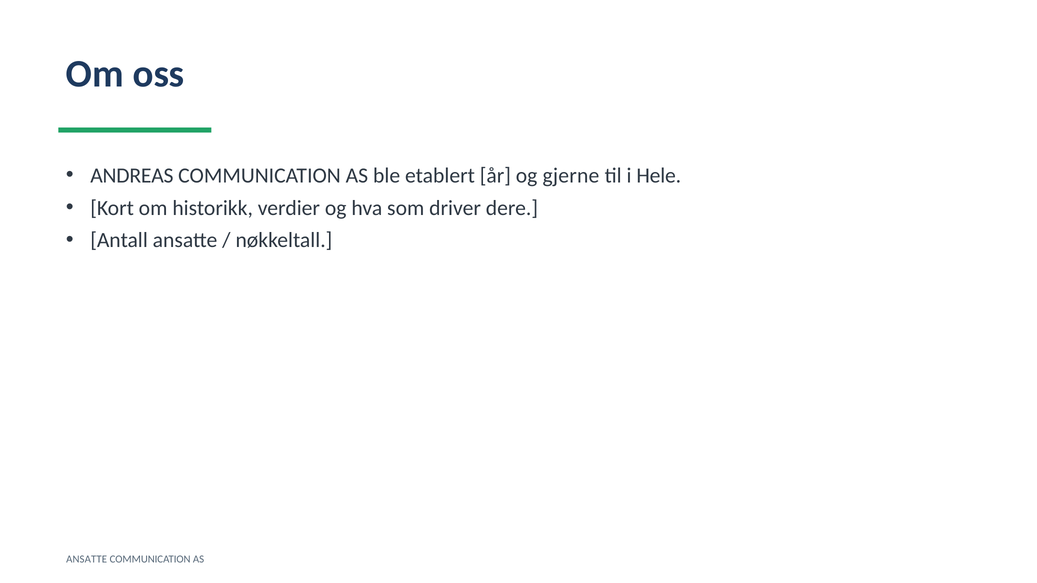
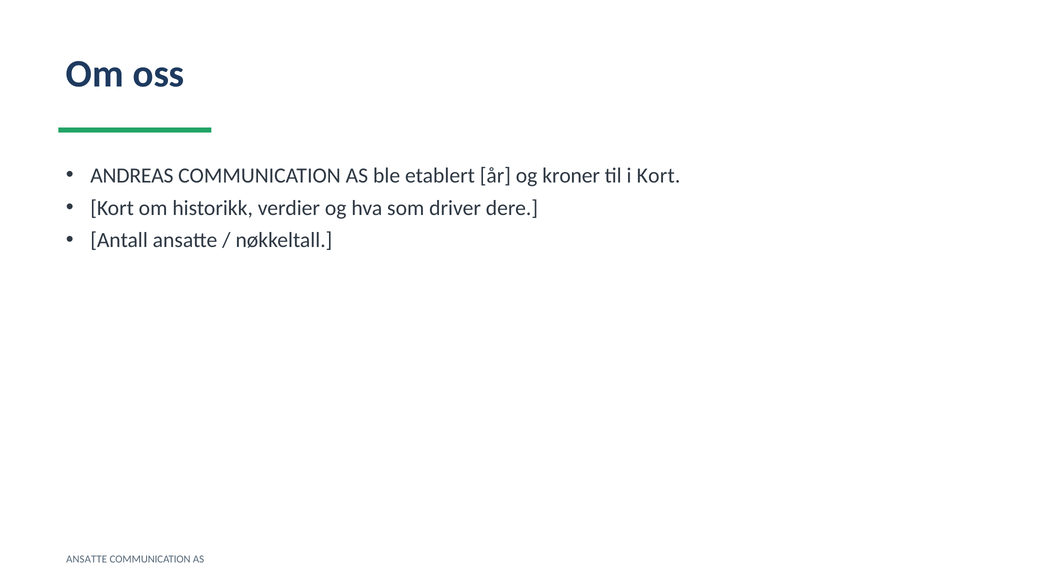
gjerne: gjerne -> kroner
i Hele: Hele -> Kort
